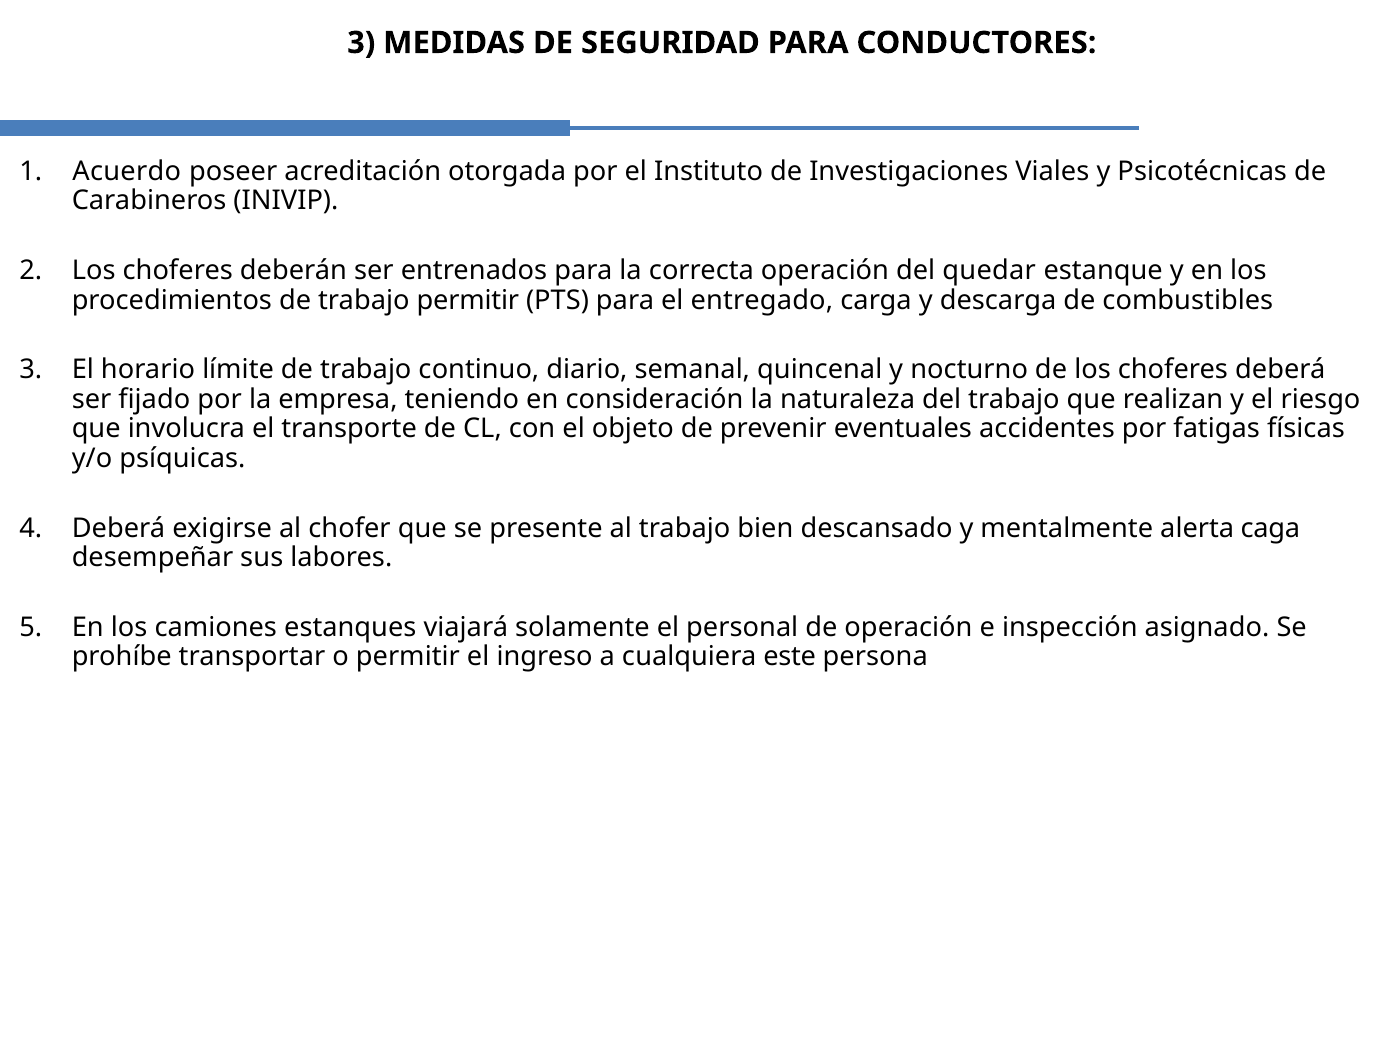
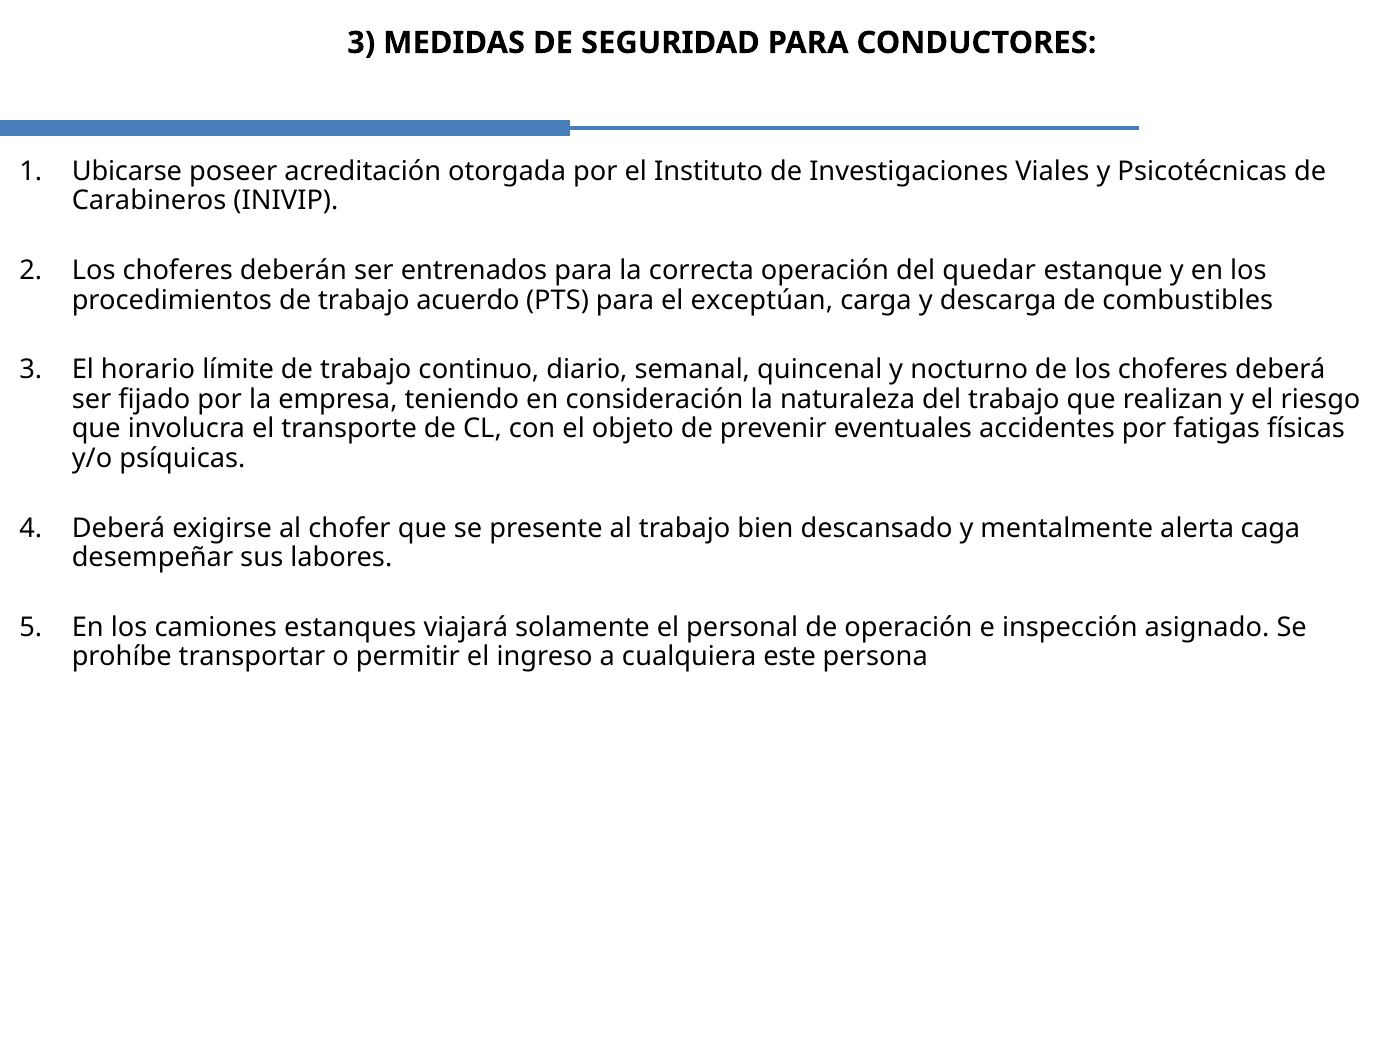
Acuerdo: Acuerdo -> Ubicarse
trabajo permitir: permitir -> acuerdo
entregado: entregado -> exceptúan
